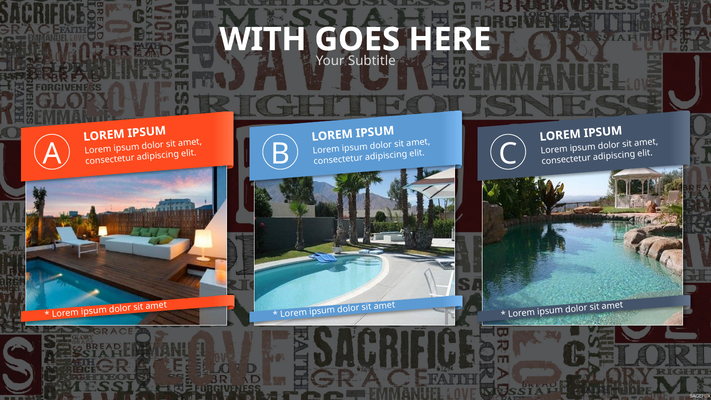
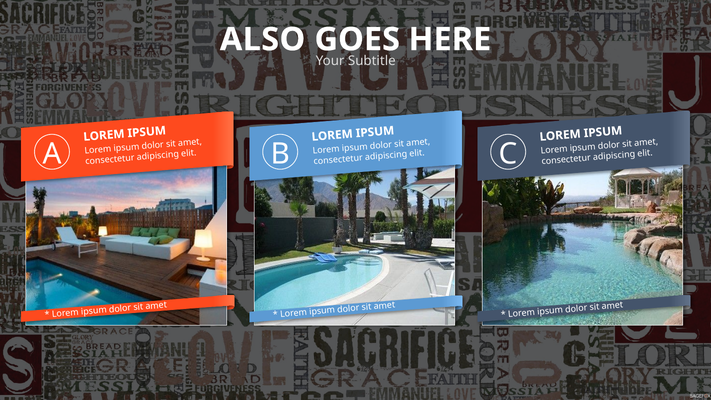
WITH: WITH -> ALSO
